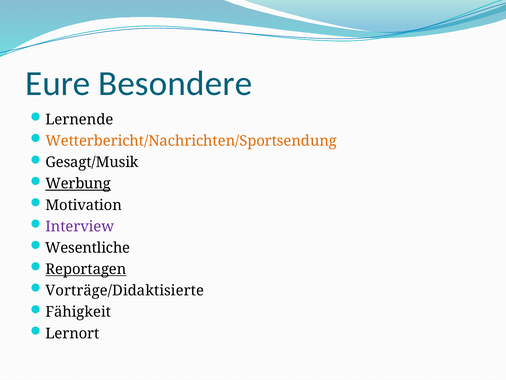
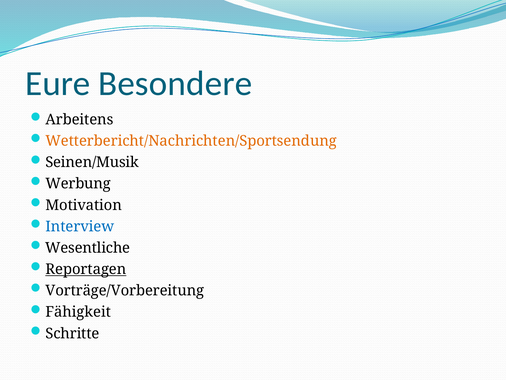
Lernende: Lernende -> Arbeitens
Gesagt/Musik: Gesagt/Musik -> Seinen/Musik
Werbung underline: present -> none
Interview colour: purple -> blue
Vorträge/Didaktisierte: Vorträge/Didaktisierte -> Vorträge/Vorbereitung
Lernort: Lernort -> Schritte
